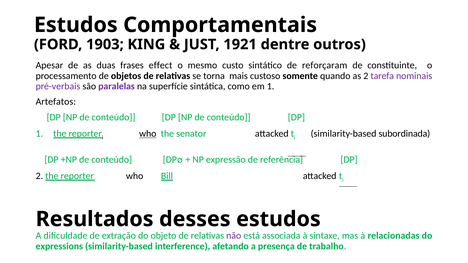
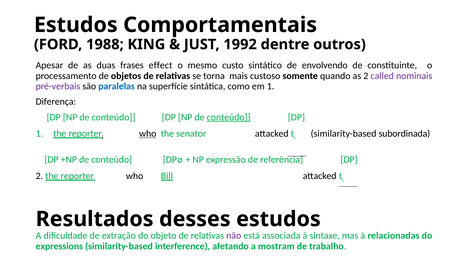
1903: 1903 -> 1988
1921: 1921 -> 1992
reforçaram: reforçaram -> envolvendo
tarefa: tarefa -> called
paralelas colour: purple -> blue
Artefatos: Artefatos -> Diferença
conteúdo at (229, 117) underline: none -> present
presença: presença -> mostram
